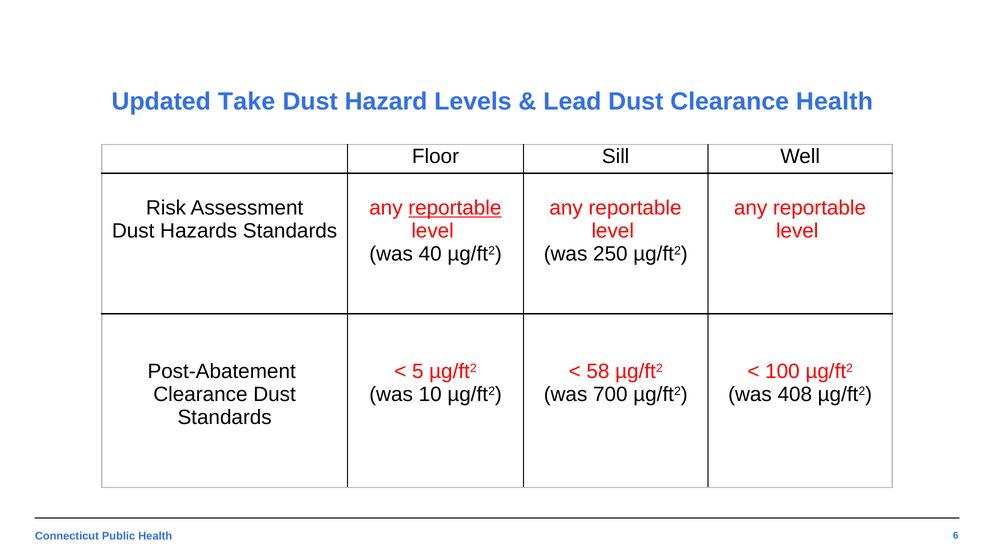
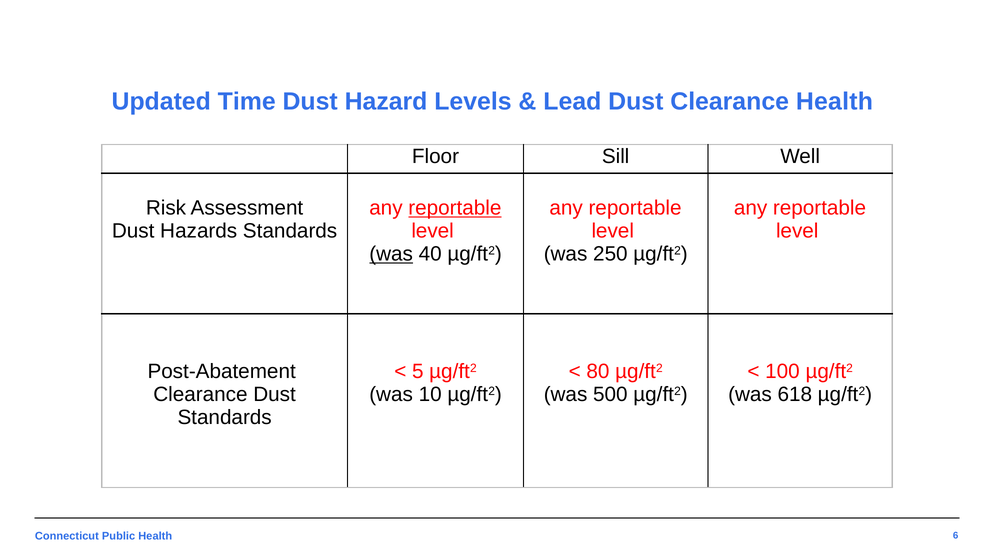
Take: Take -> Time
was at (391, 254) underline: none -> present
58: 58 -> 80
700: 700 -> 500
408: 408 -> 618
